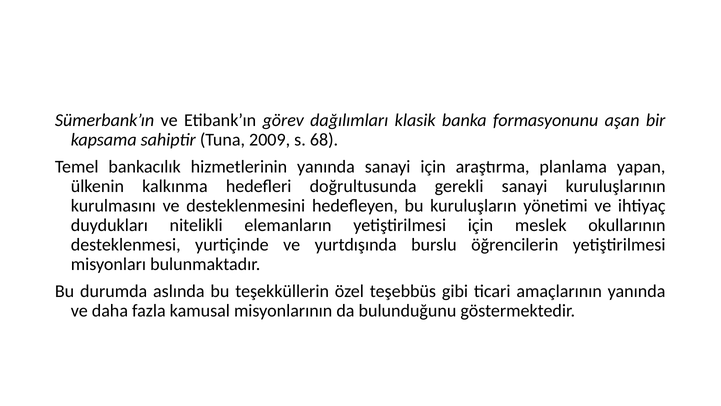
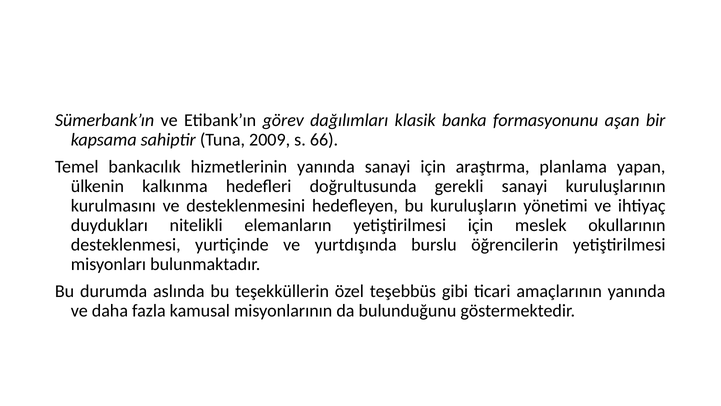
68: 68 -> 66
